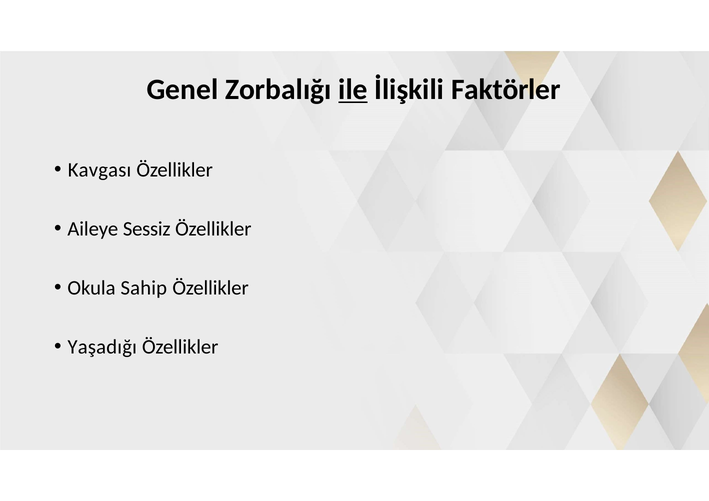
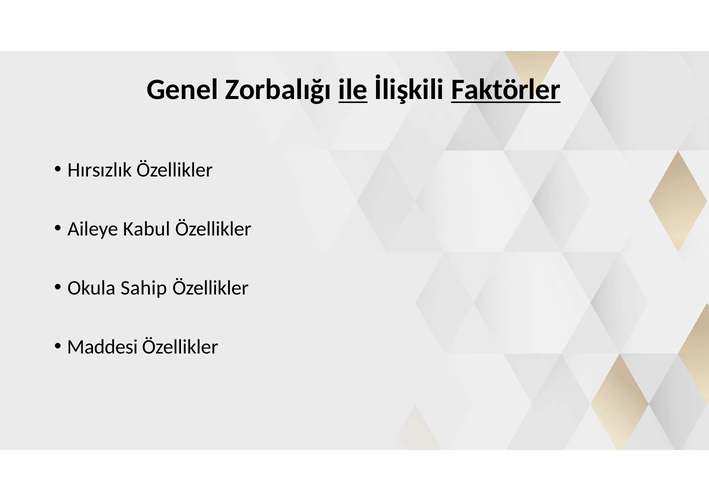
Faktörler underline: none -> present
Kavgası: Kavgası -> Hırsızlık
Sessiz: Sessiz -> Kabul
Yaşadığı: Yaşadığı -> Maddesi
